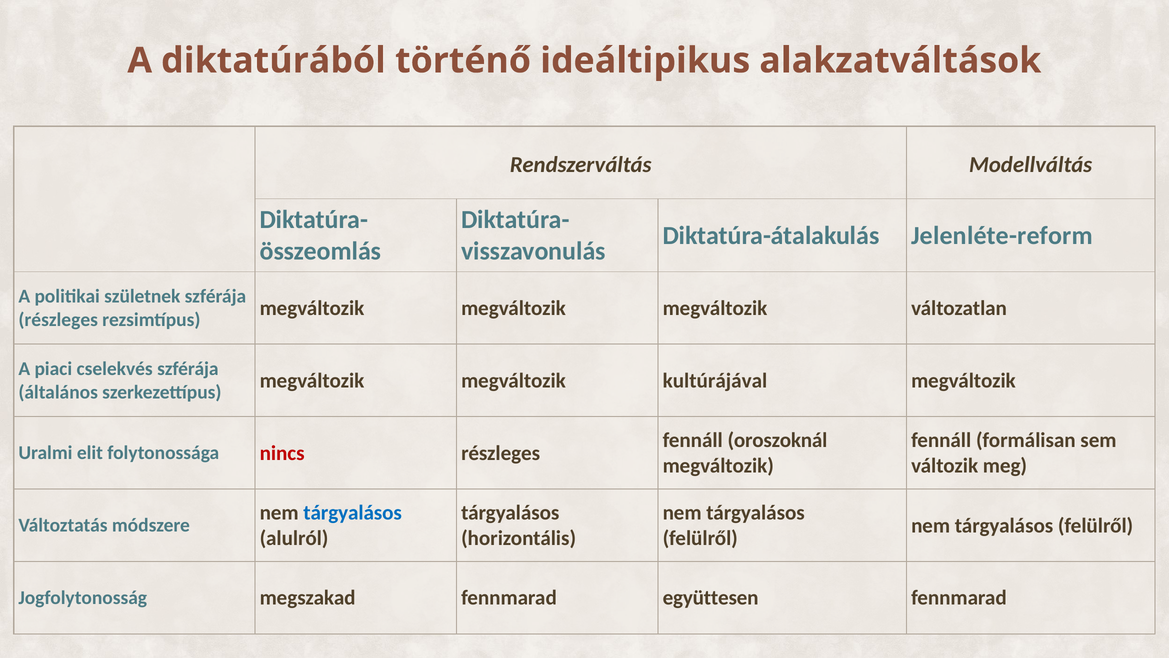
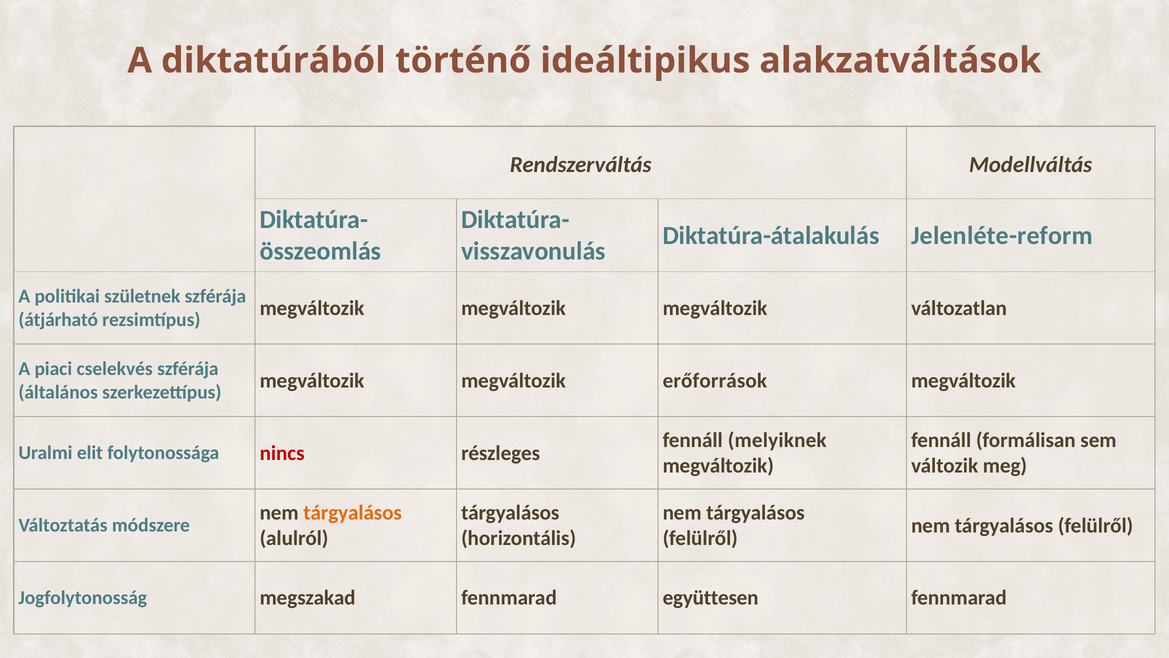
részleges at (58, 320): részleges -> átjárható
kultúrájával: kultúrájával -> erőforrások
oroszoknál: oroszoknál -> melyiknek
tárgyalásos at (353, 512) colour: blue -> orange
